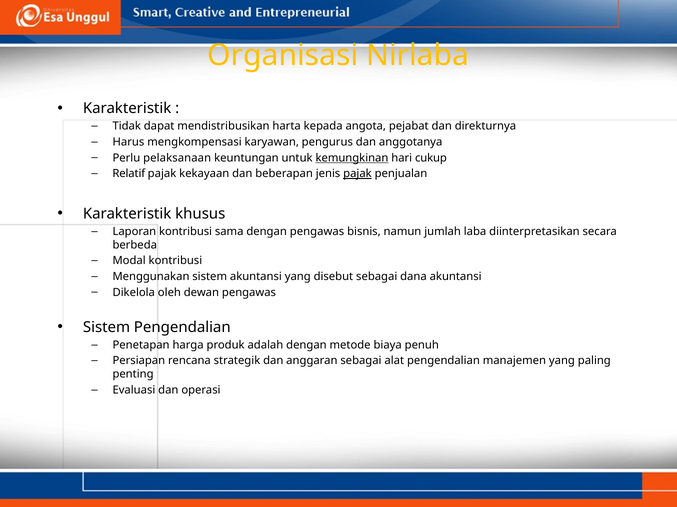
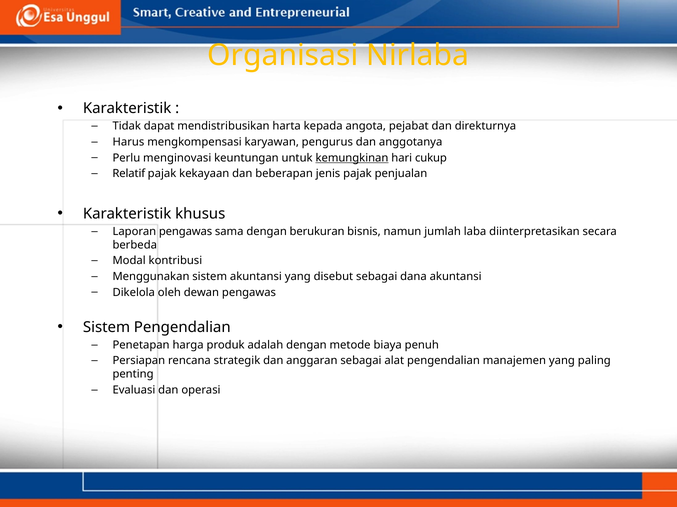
pelaksanaan: pelaksanaan -> menginovasi
pajak at (357, 174) underline: present -> none
Laporan kontribusi: kontribusi -> pengawas
dengan pengawas: pengawas -> berukuran
